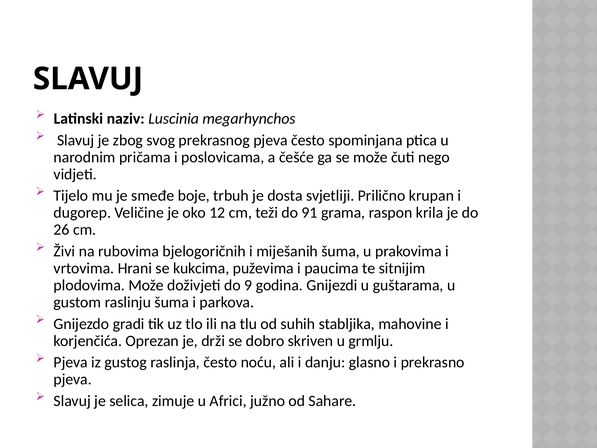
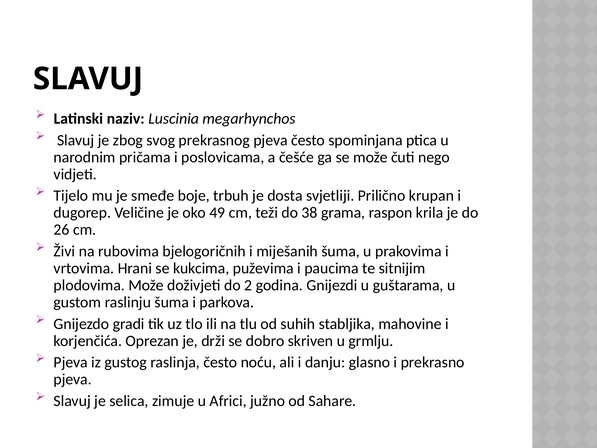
12: 12 -> 49
91: 91 -> 38
9: 9 -> 2
